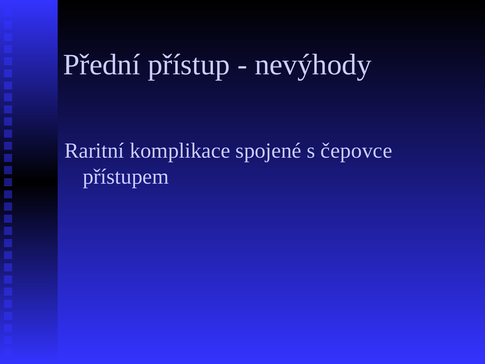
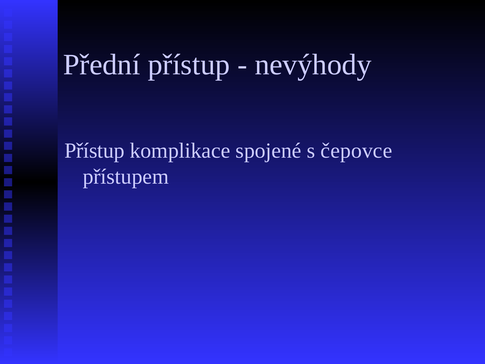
Raritní at (94, 151): Raritní -> Přístup
